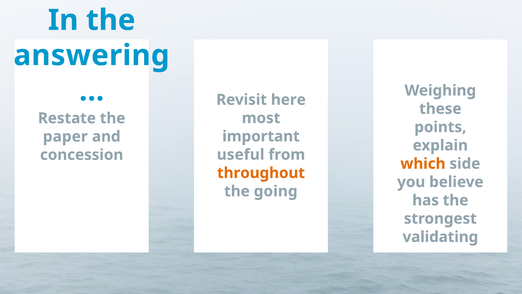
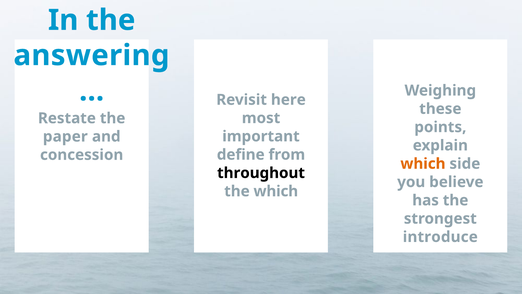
useful: useful -> define
throughout colour: orange -> black
the going: going -> which
validating: validating -> introduce
